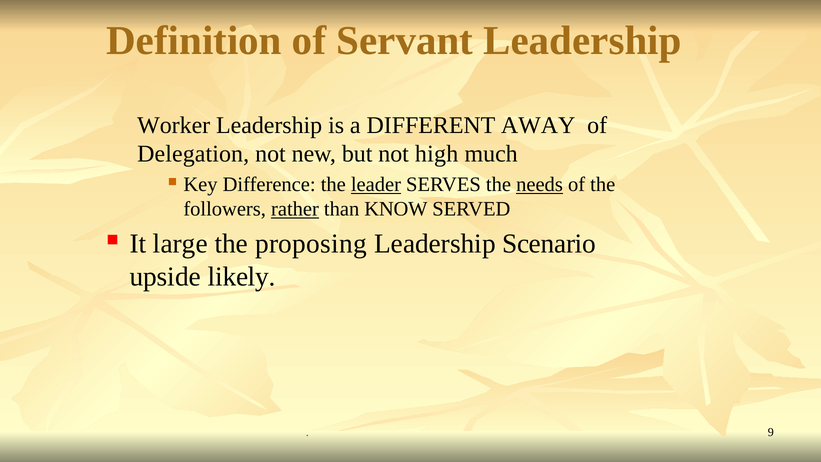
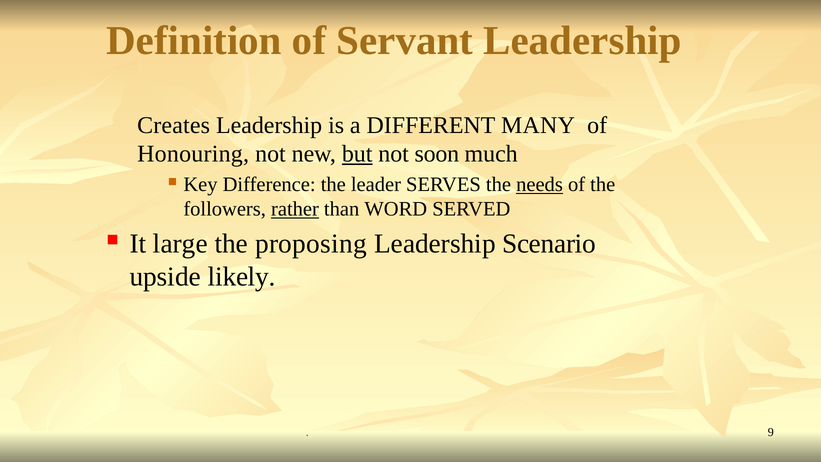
Worker: Worker -> Creates
AWAY: AWAY -> MANY
Delegation: Delegation -> Honouring
but underline: none -> present
high: high -> soon
leader underline: present -> none
KNOW: KNOW -> WORD
